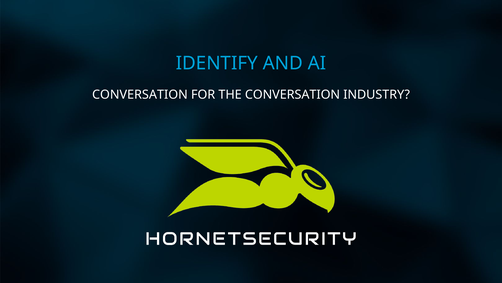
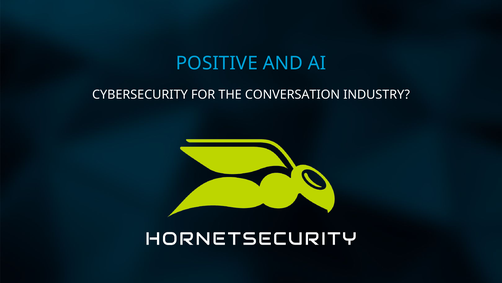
IDENTIFY: IDENTIFY -> POSITIVE
CONVERSATION at (140, 95): CONVERSATION -> CYBERSECURITY
